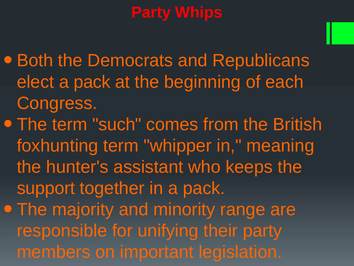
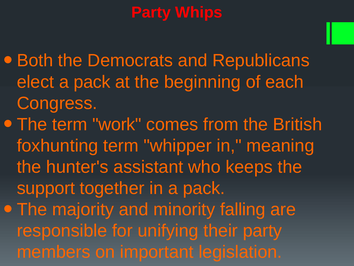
such: such -> work
range: range -> falling
